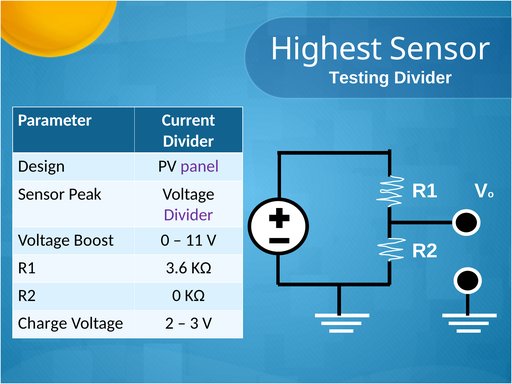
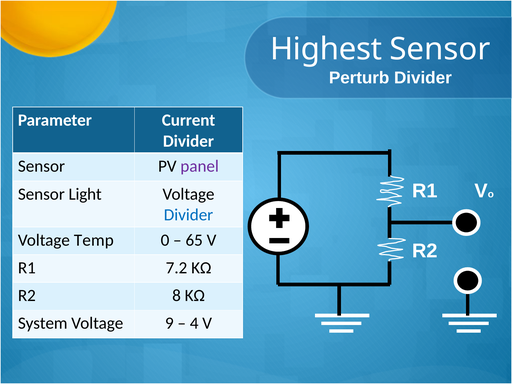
Testing: Testing -> Perturb
Design at (41, 166): Design -> Sensor
Peak: Peak -> Light
Divider at (188, 215) colour: purple -> blue
Boost: Boost -> Temp
11: 11 -> 65
3.6: 3.6 -> 7.2
R2 0: 0 -> 8
Charge: Charge -> System
2: 2 -> 9
3: 3 -> 4
